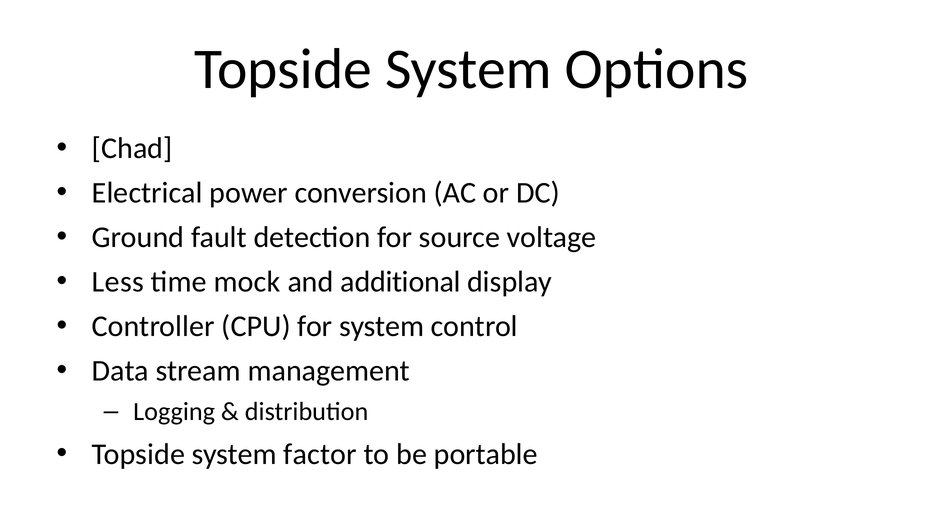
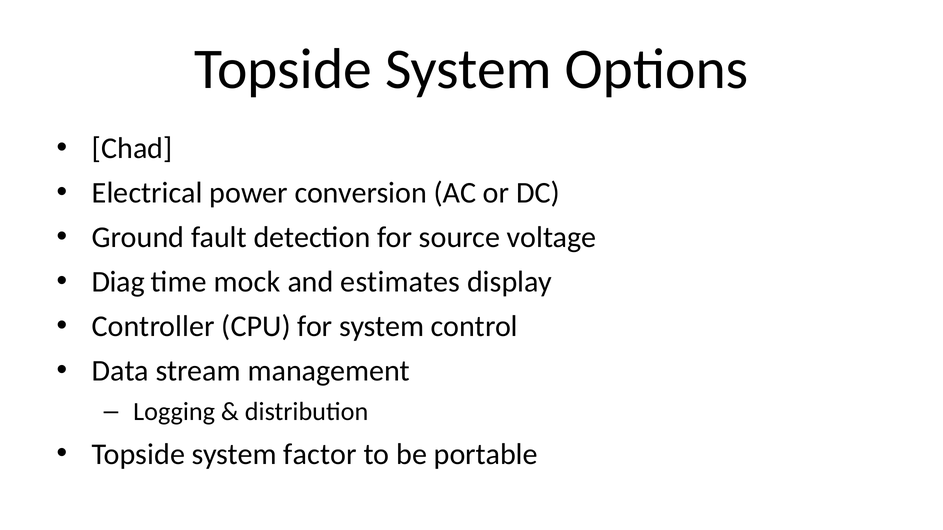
Less: Less -> Diag
additional: additional -> estimates
